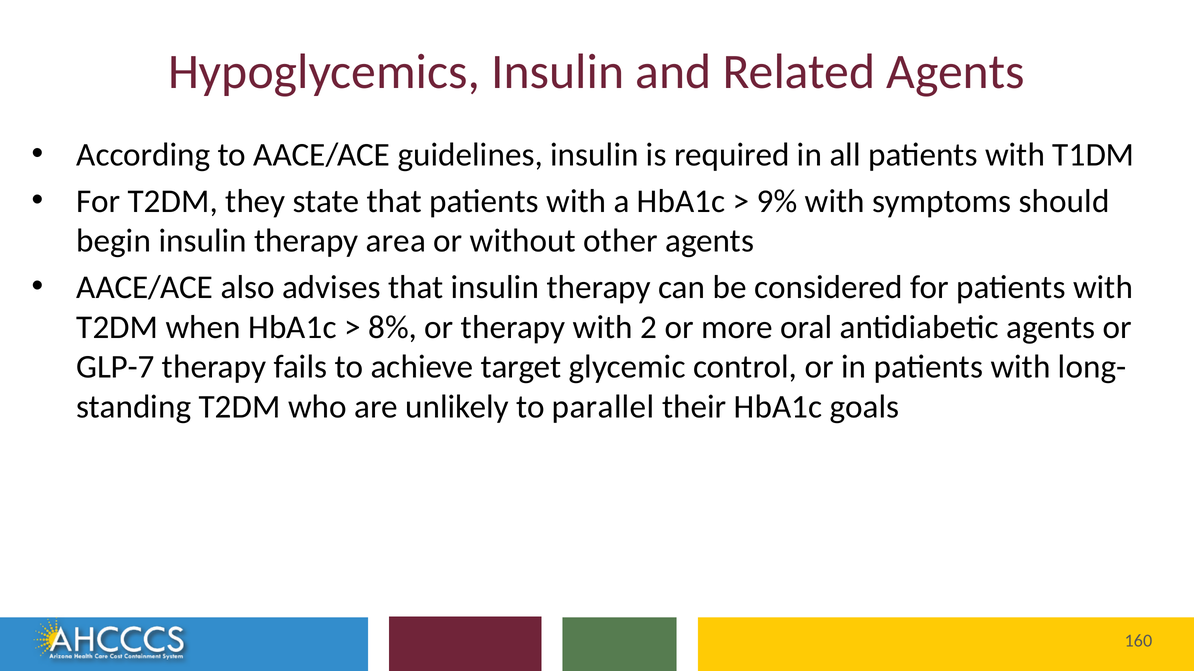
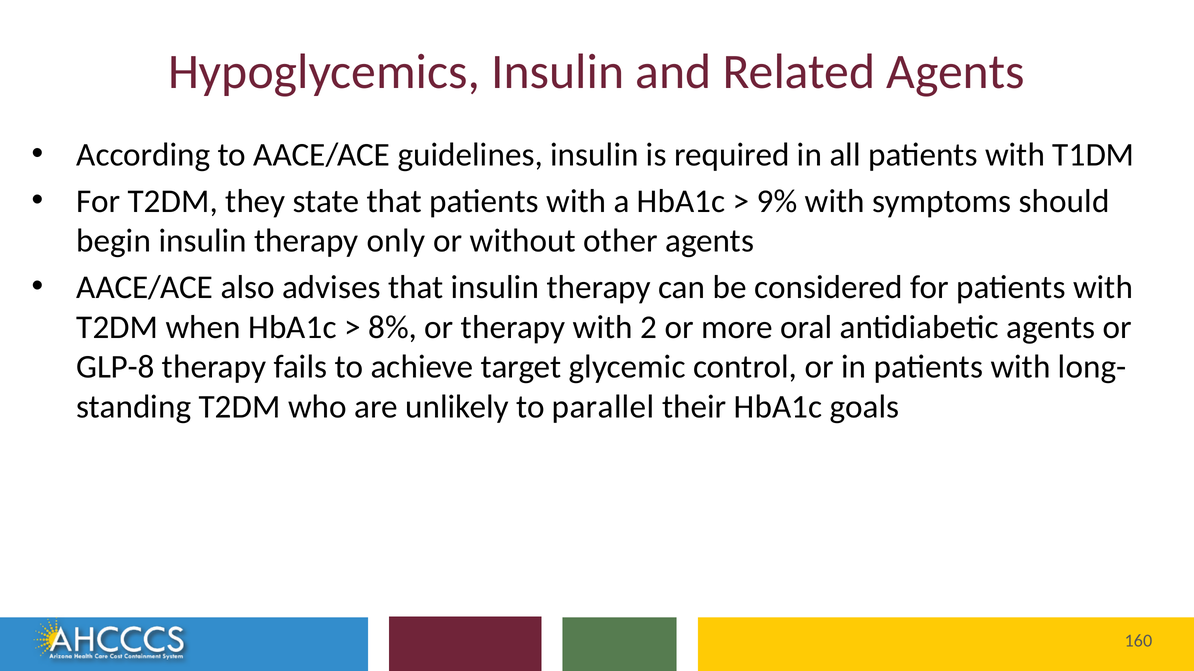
area: area -> only
GLP-7: GLP-7 -> GLP-8
